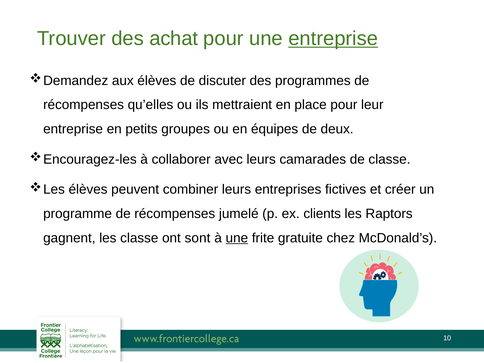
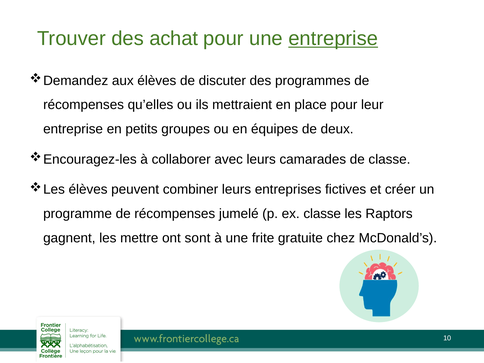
ex clients: clients -> classe
les classe: classe -> mettre
une at (237, 238) underline: present -> none
